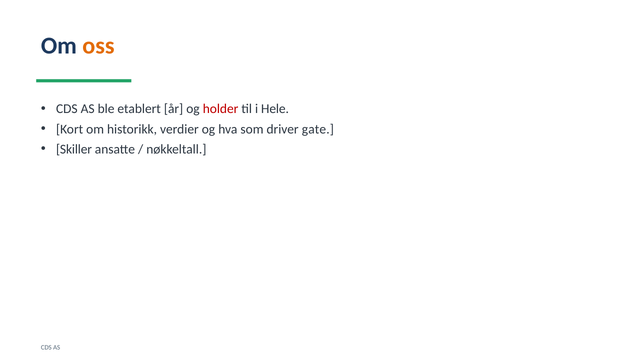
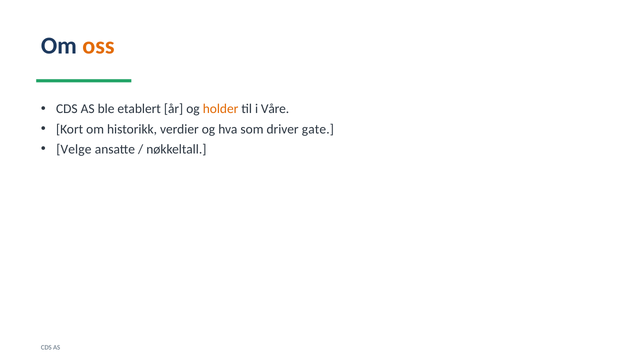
holder colour: red -> orange
Hele: Hele -> Våre
Skiller: Skiller -> Velge
